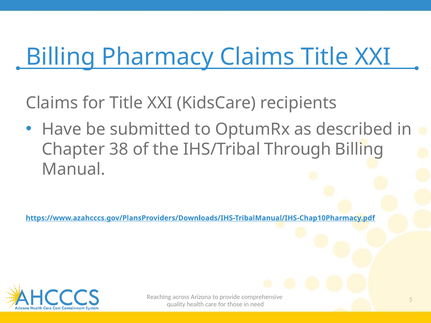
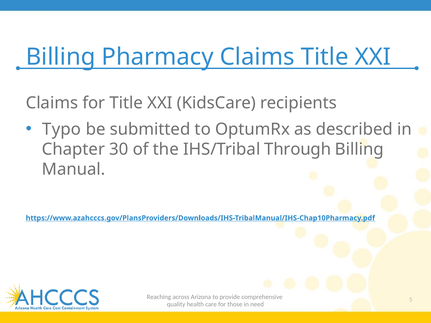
Have: Have -> Typo
38: 38 -> 30
